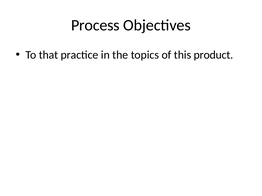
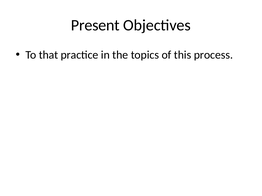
Process: Process -> Present
product: product -> process
